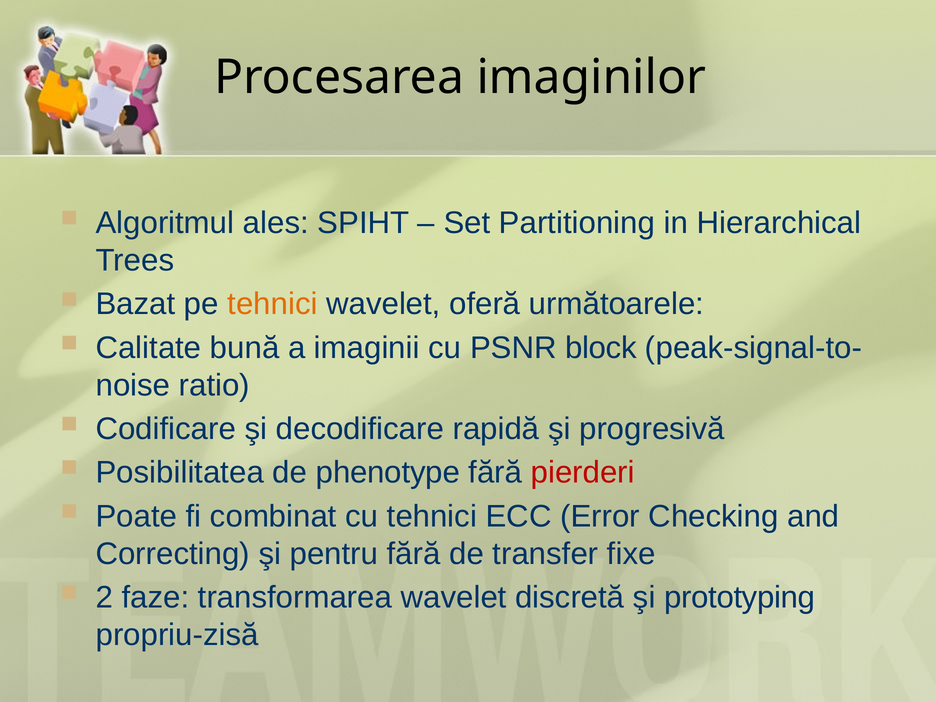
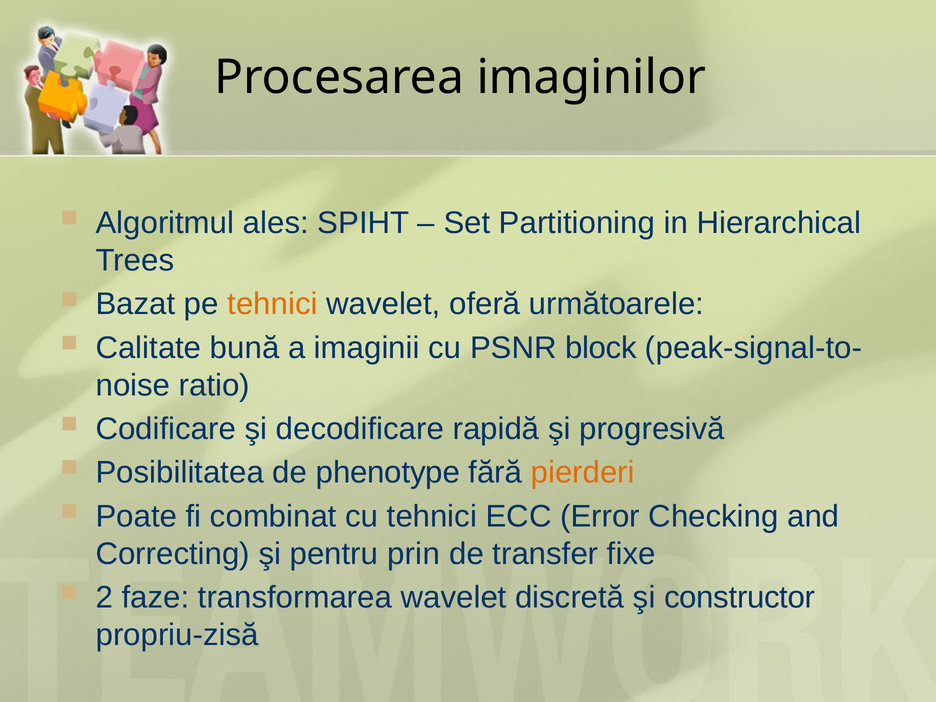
pierderi colour: red -> orange
pentru fără: fără -> prin
prototyping: prototyping -> constructor
